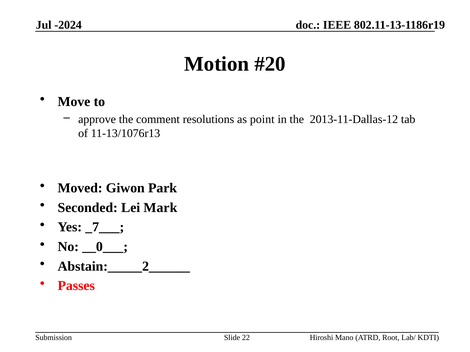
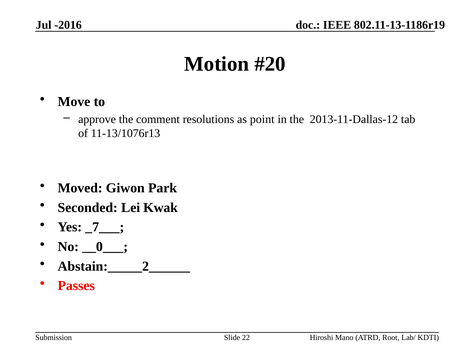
-2024: -2024 -> -2016
Mark: Mark -> Kwak
